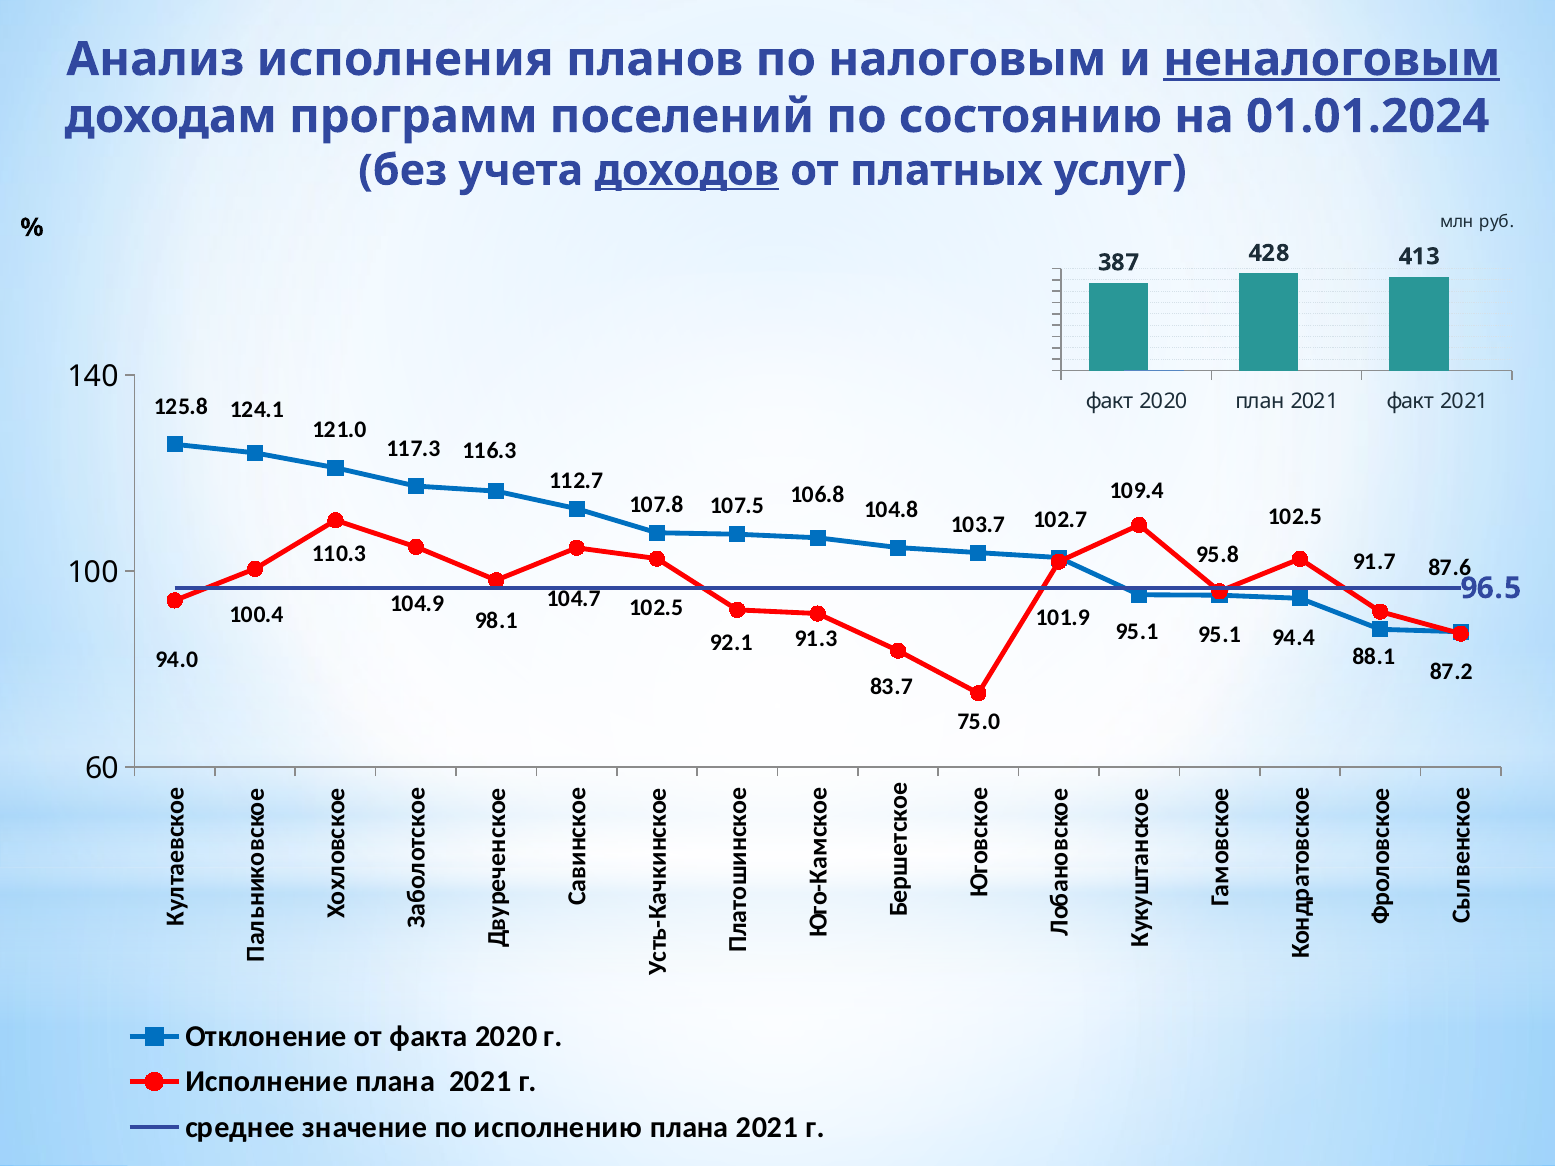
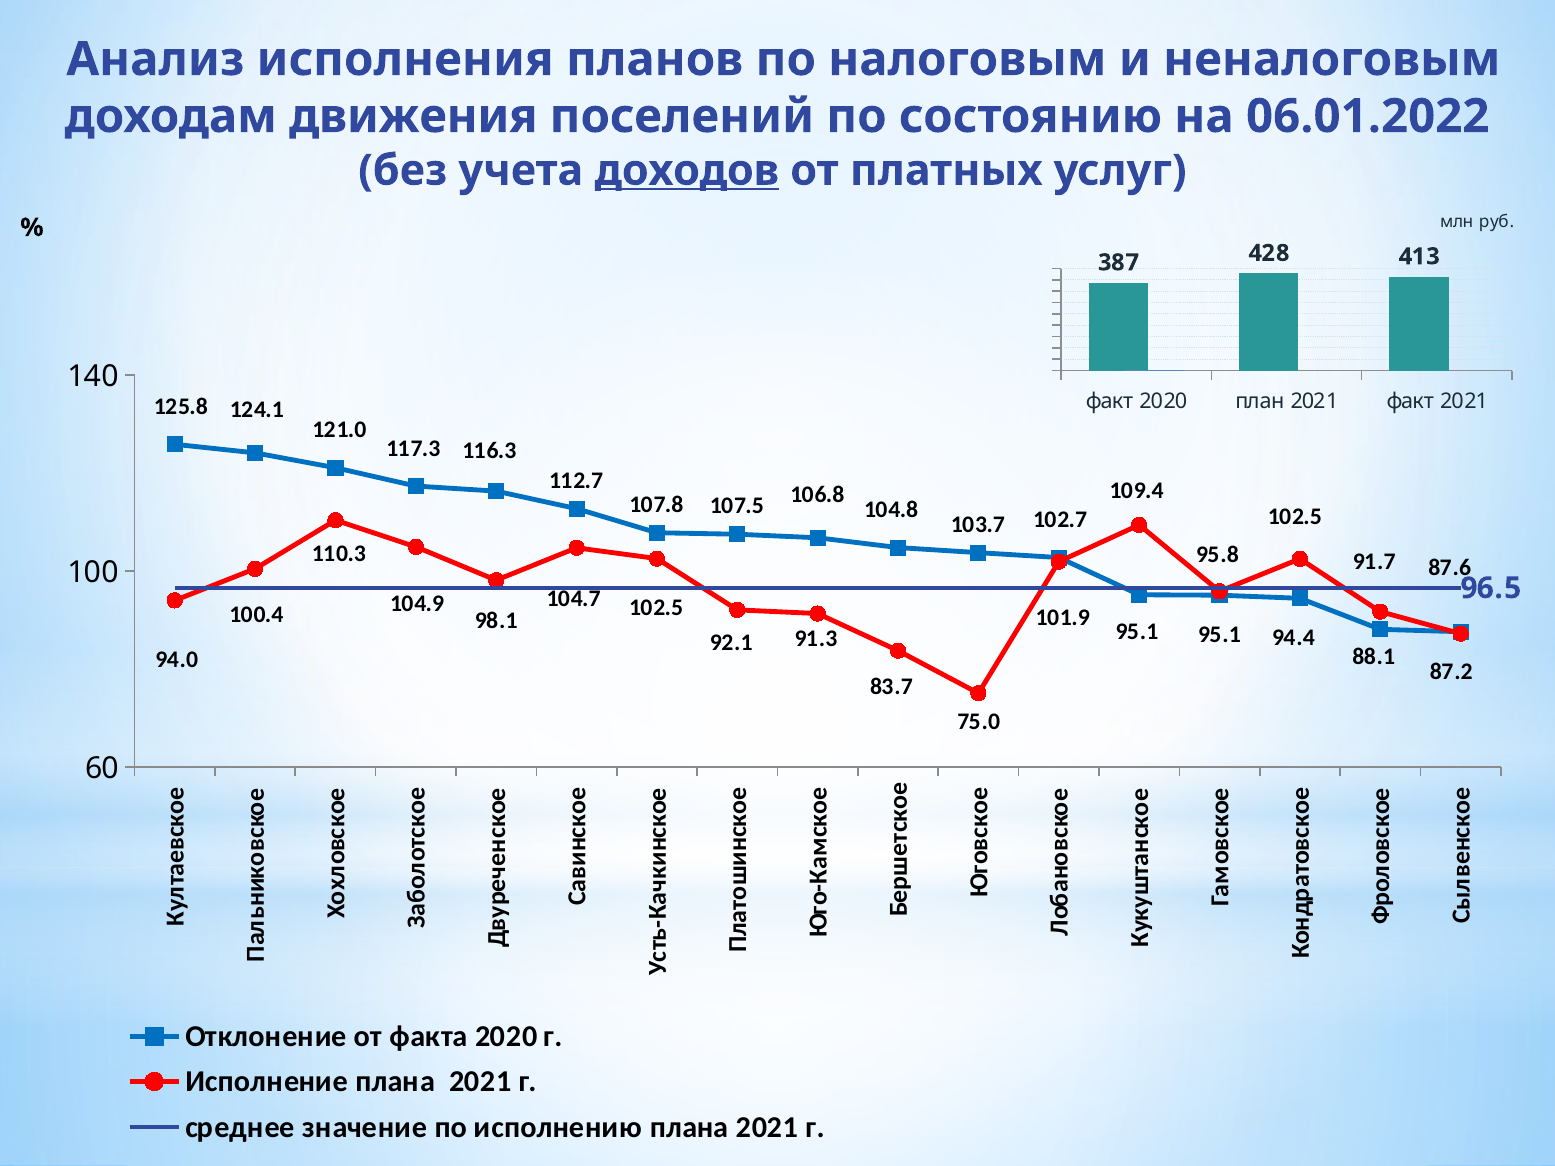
неналоговым underline: present -> none
программ: программ -> движения
01.01.2024: 01.01.2024 -> 06.01.2022
